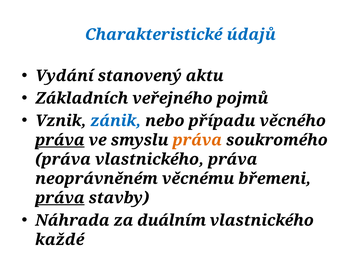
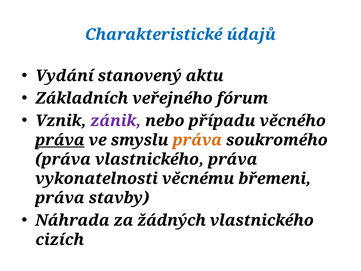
pojmů: pojmů -> fórum
zánik colour: blue -> purple
neoprávněném: neoprávněném -> vykonatelnosti
práva at (60, 198) underline: present -> none
duálním: duálním -> žádných
každé: každé -> cizích
